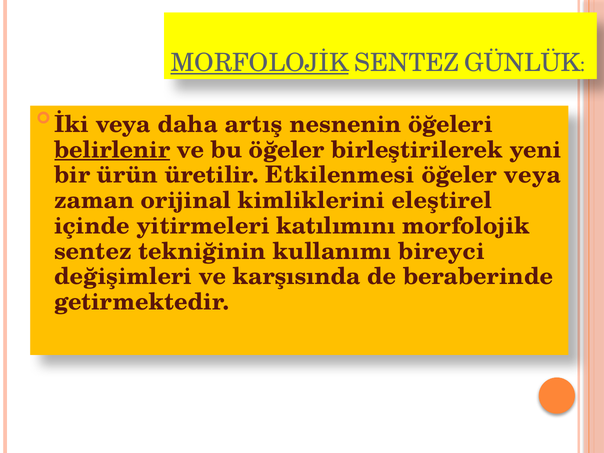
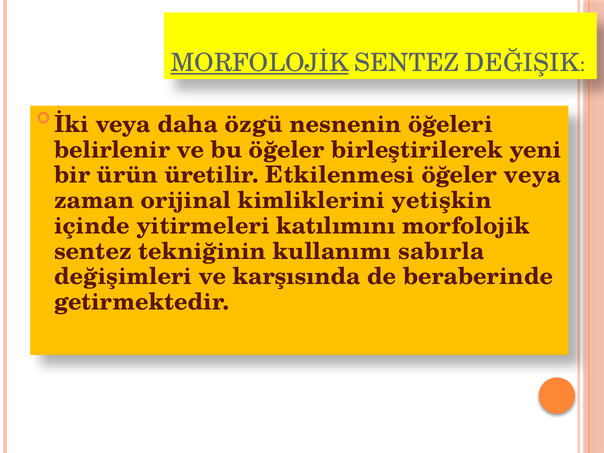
GÜNLÜK: GÜNLÜK -> DEĞIŞIK
artış: artış -> özgü
belirlenir underline: present -> none
eleştirel: eleştirel -> yetişkin
bireyci: bireyci -> sabırla
